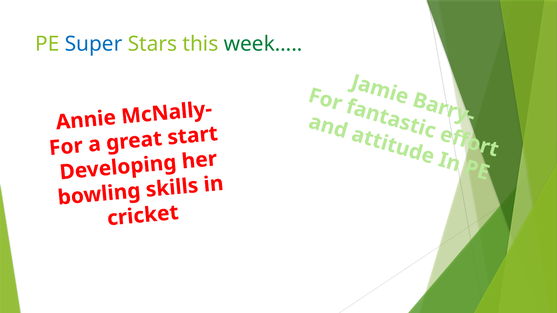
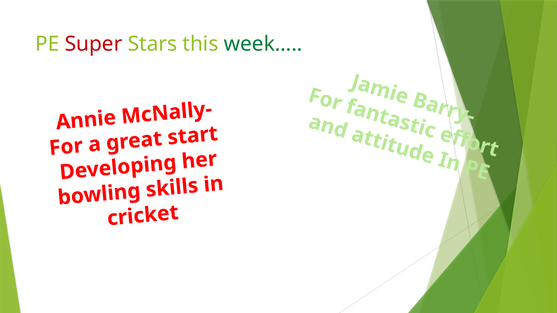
Super colour: blue -> red
